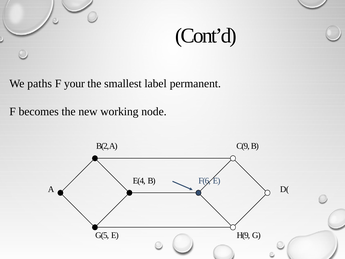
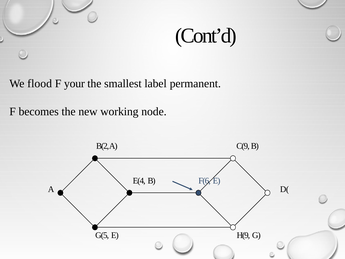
paths: paths -> flood
